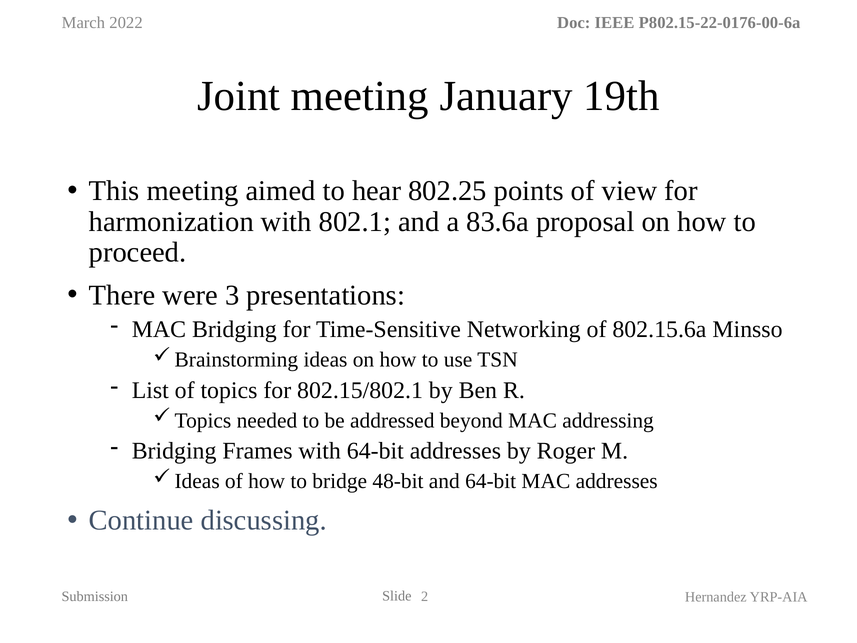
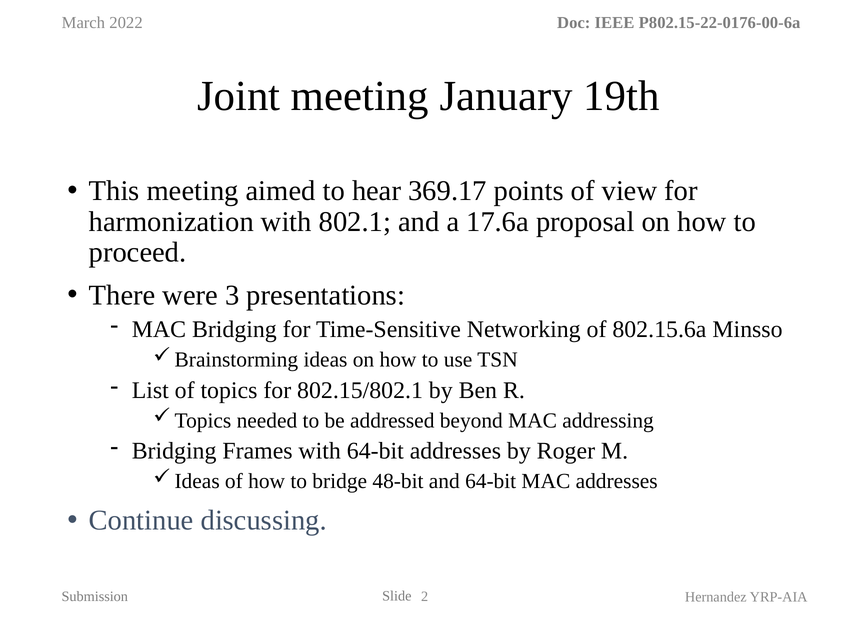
802.25: 802.25 -> 369.17
83.6a: 83.6a -> 17.6a
